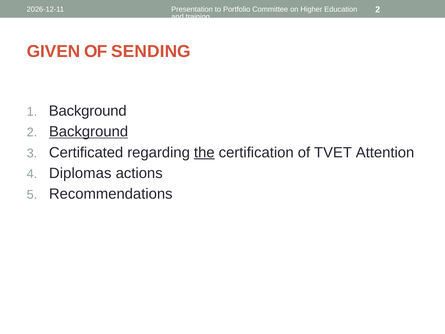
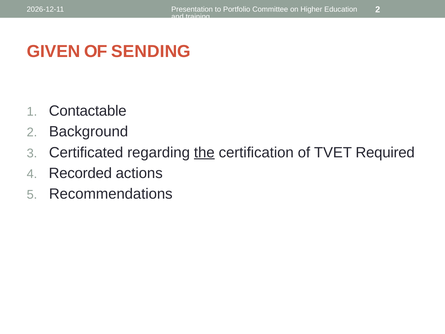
Background at (88, 111): Background -> Contactable
Background at (89, 132) underline: present -> none
Attention: Attention -> Required
Diplomas: Diplomas -> Recorded
